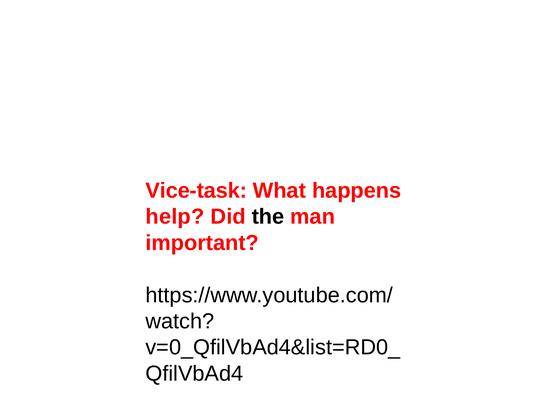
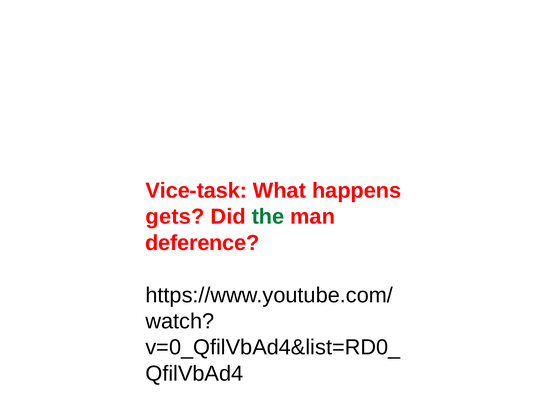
help: help -> gets
the colour: black -> green
important: important -> deference
